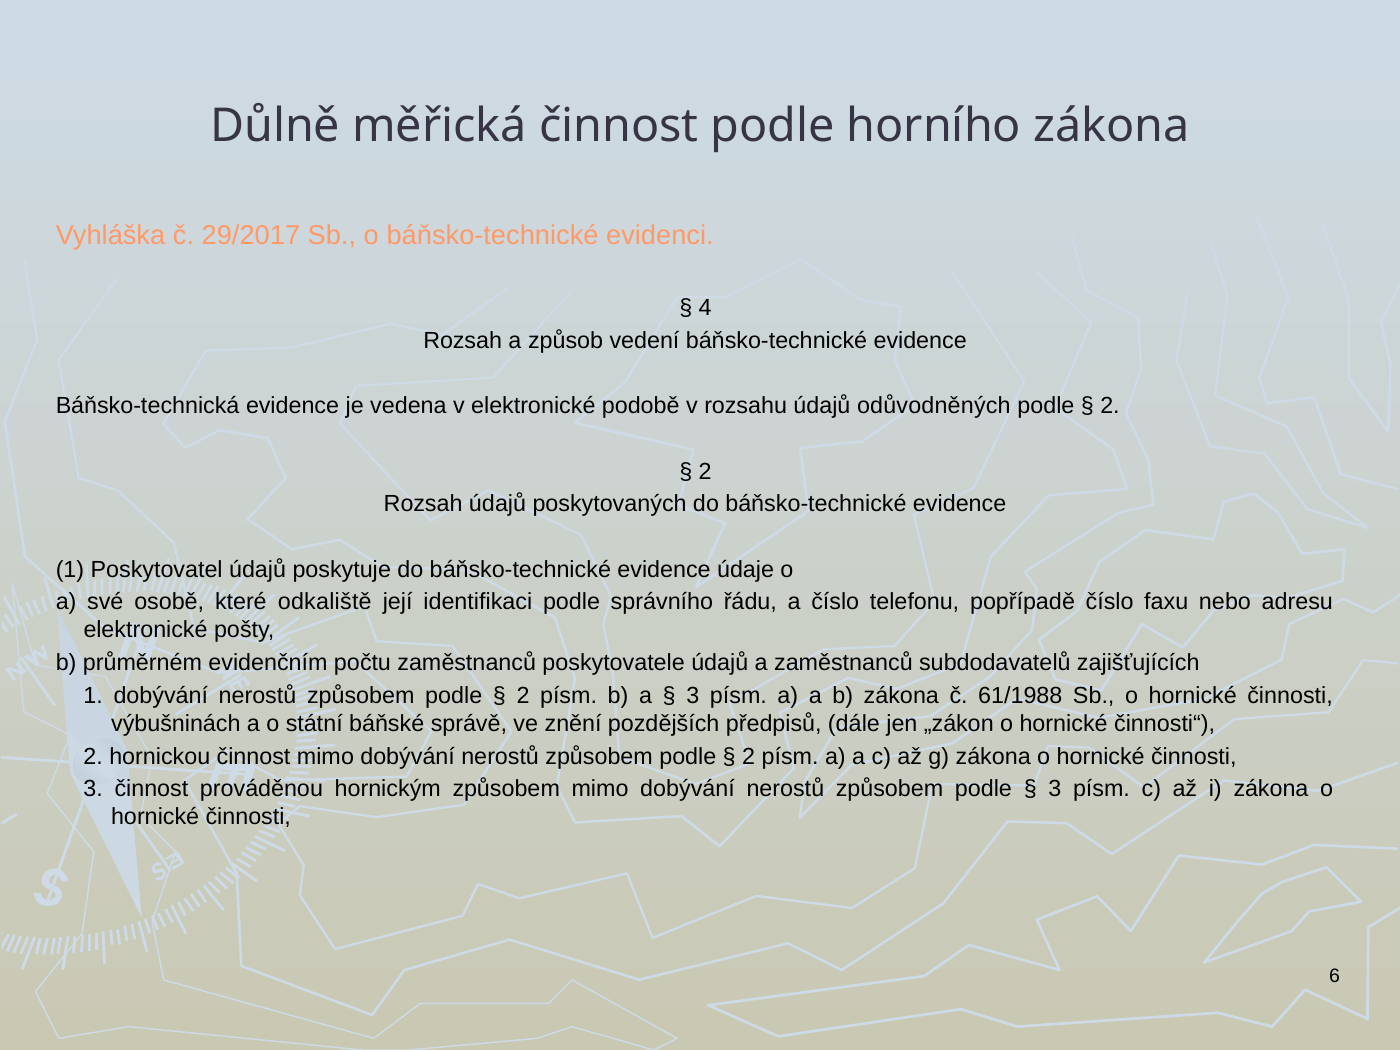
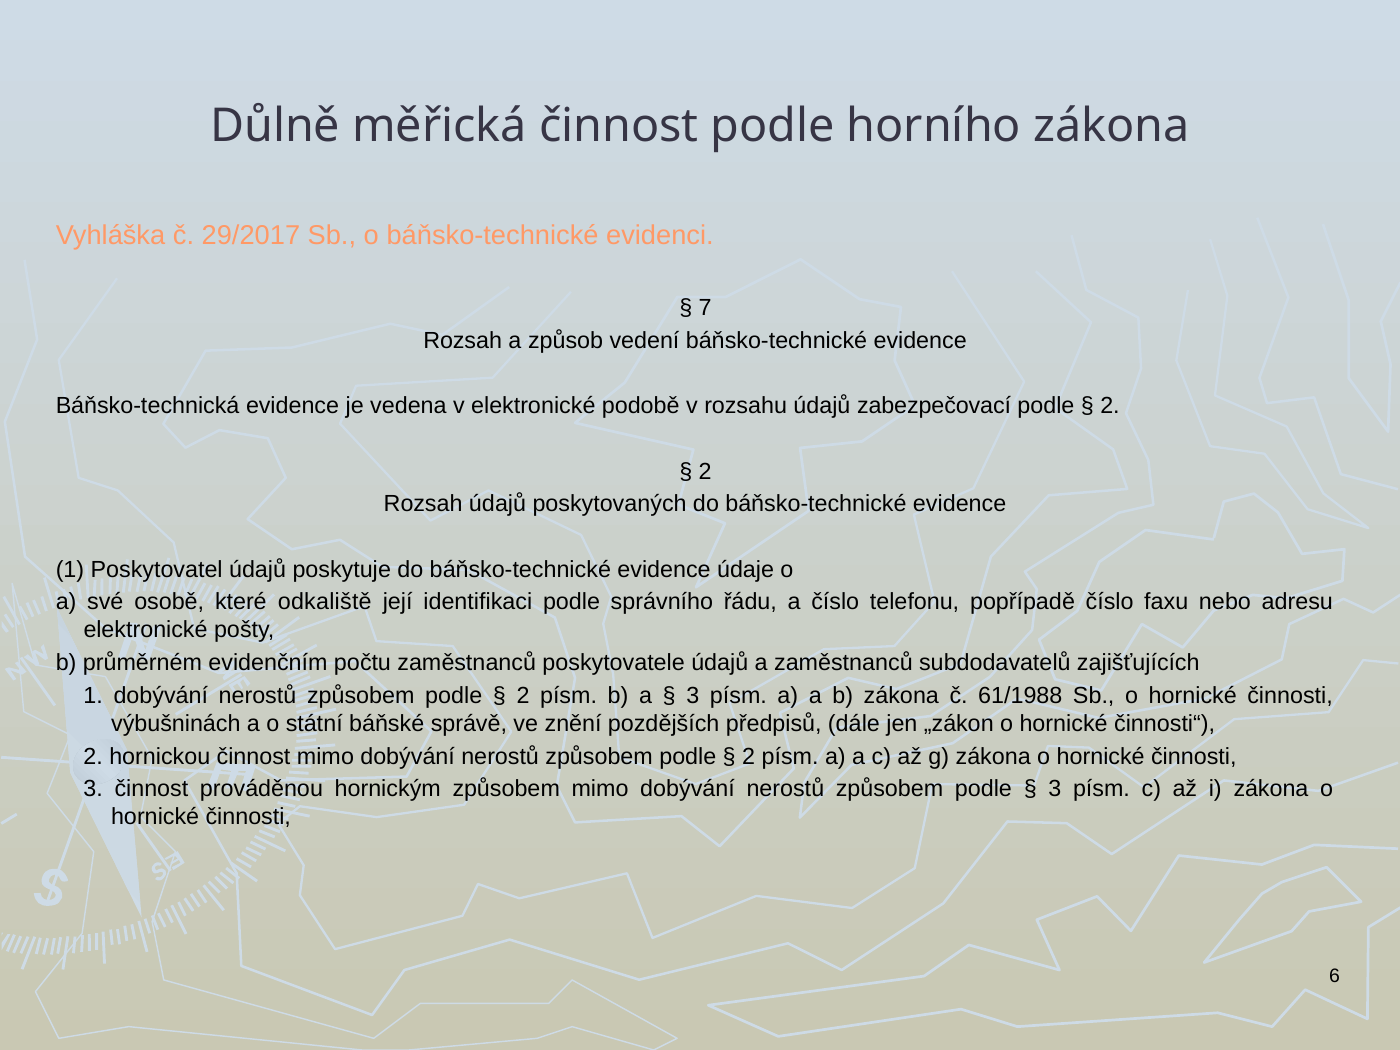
4: 4 -> 7
odůvodněných: odůvodněných -> zabezpečovací
